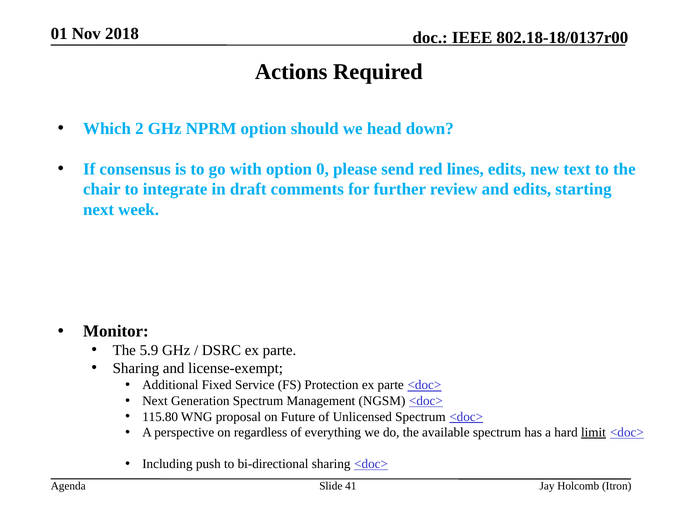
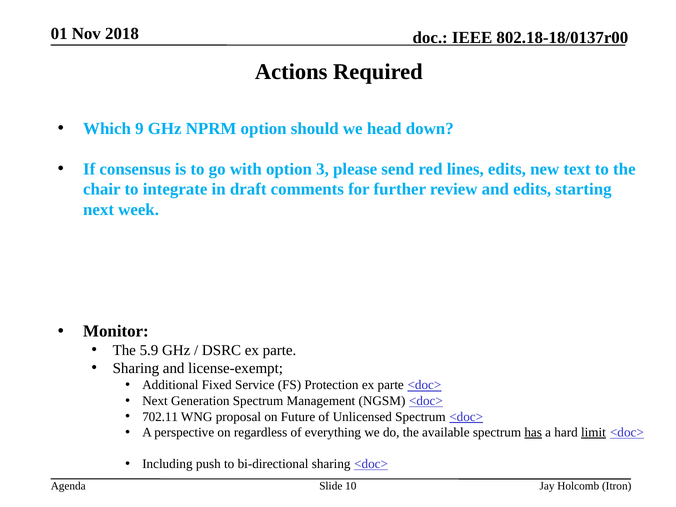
2: 2 -> 9
0: 0 -> 3
115.80: 115.80 -> 702.11
has underline: none -> present
41: 41 -> 10
